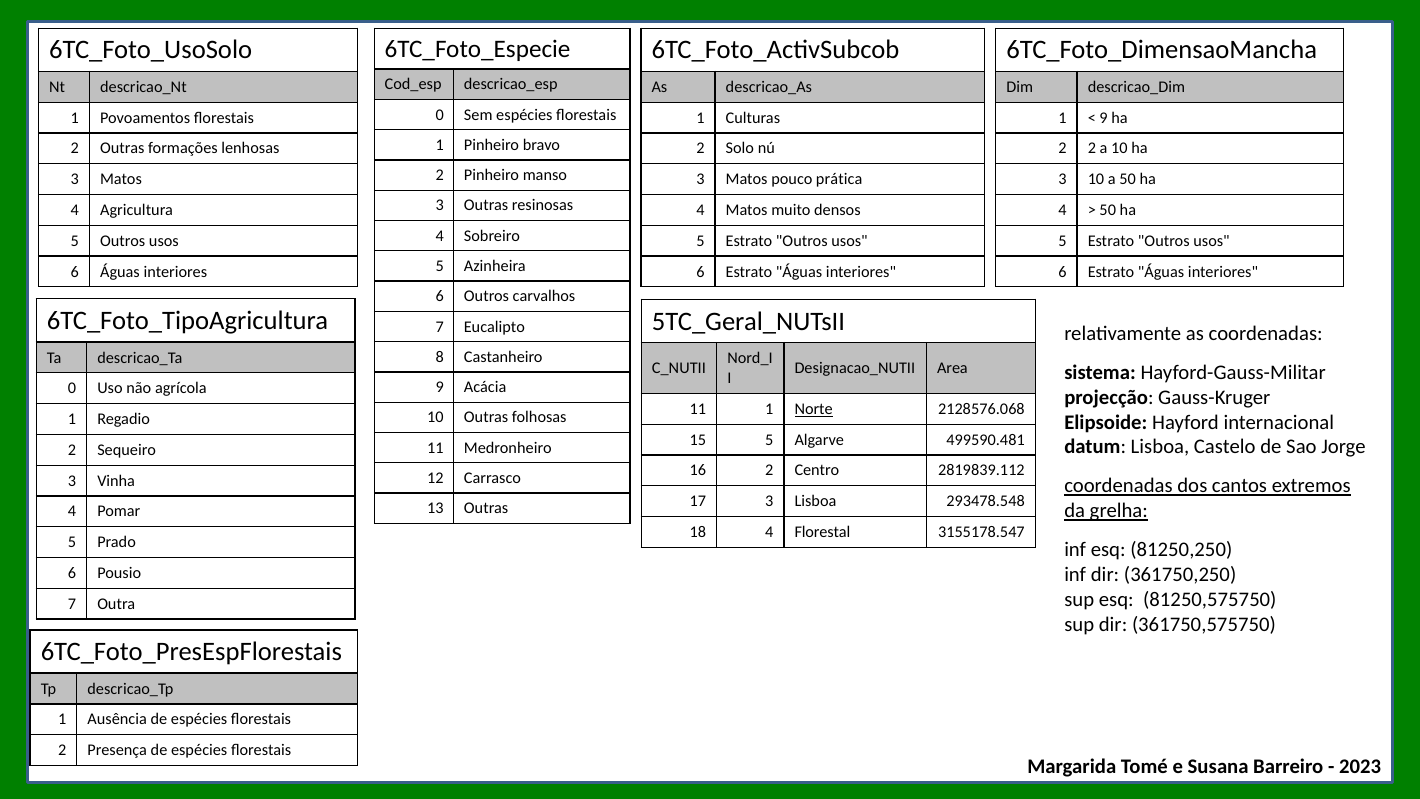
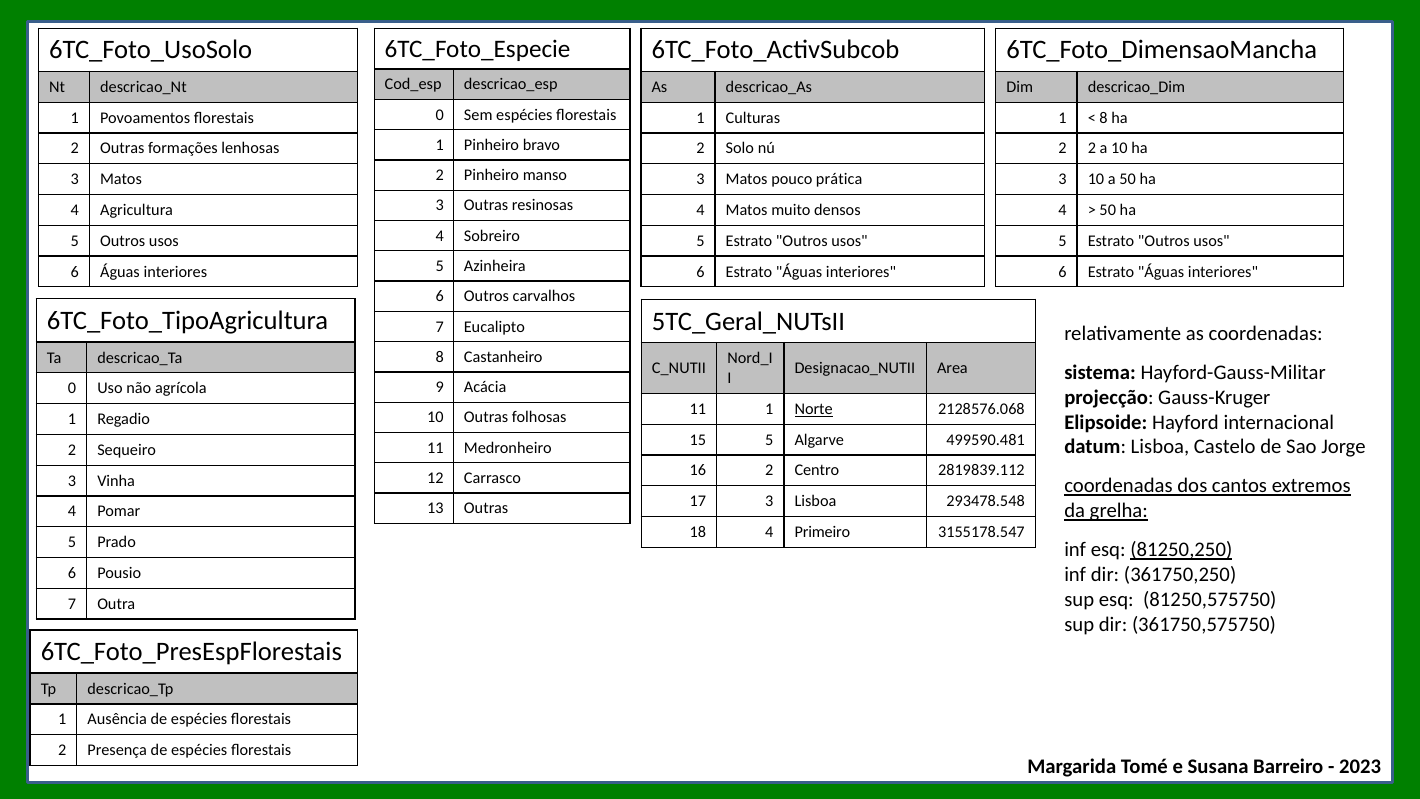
9 at (1104, 118): 9 -> 8
Florestal: Florestal -> Primeiro
81250,250 underline: none -> present
